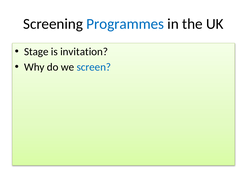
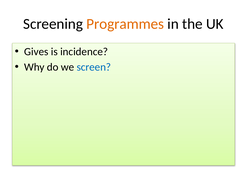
Programmes colour: blue -> orange
Stage: Stage -> Gives
invitation: invitation -> incidence
